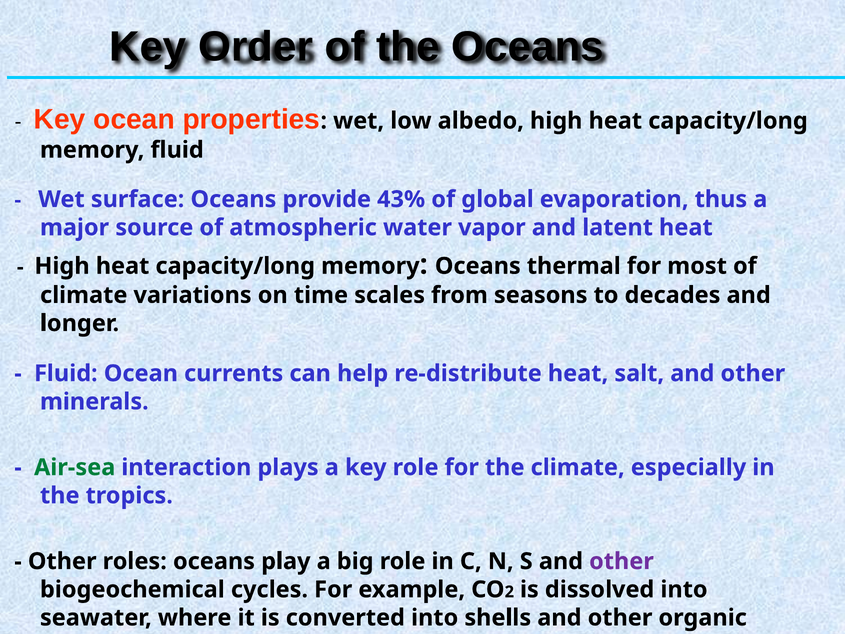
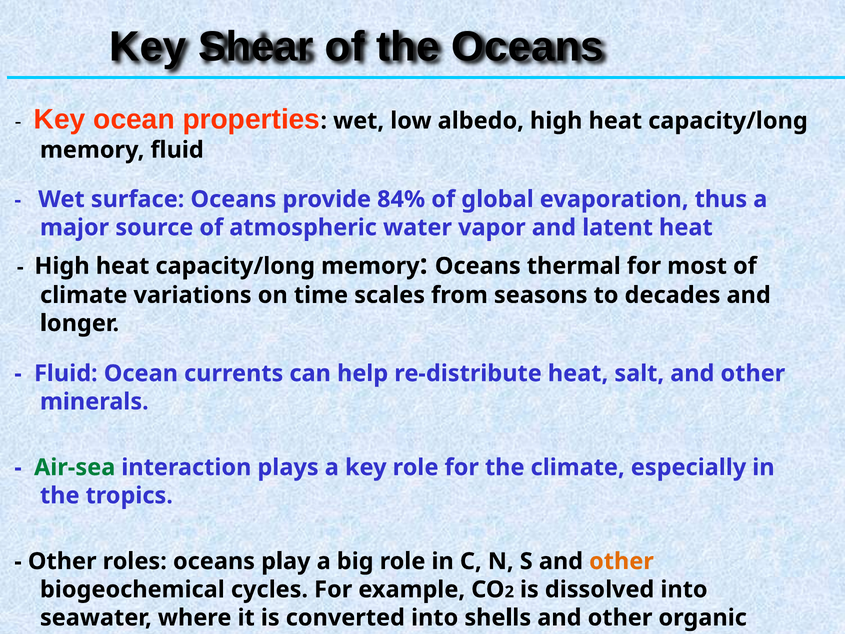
Order: Order -> Shear
43%: 43% -> 84%
other at (621, 561) colour: purple -> orange
